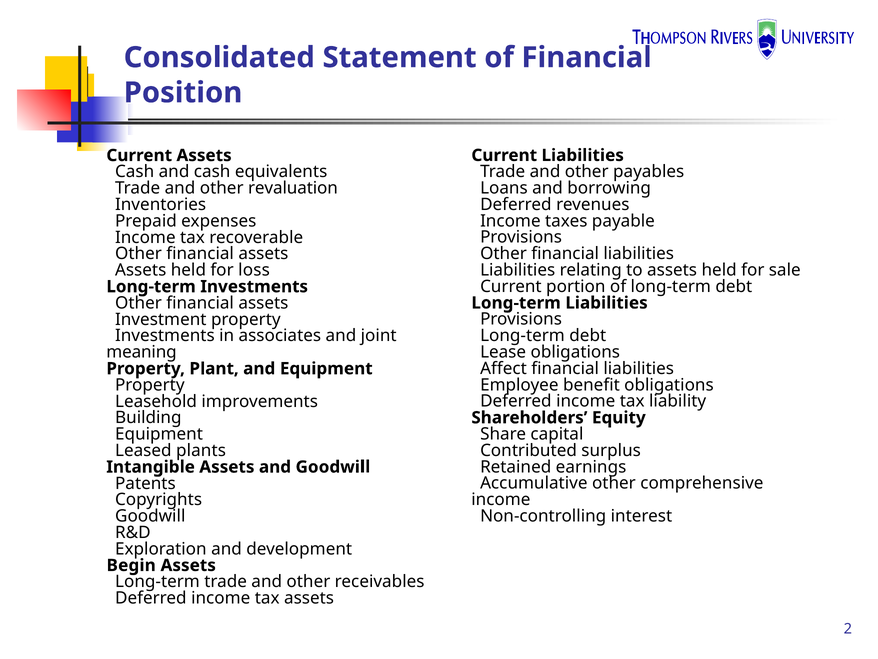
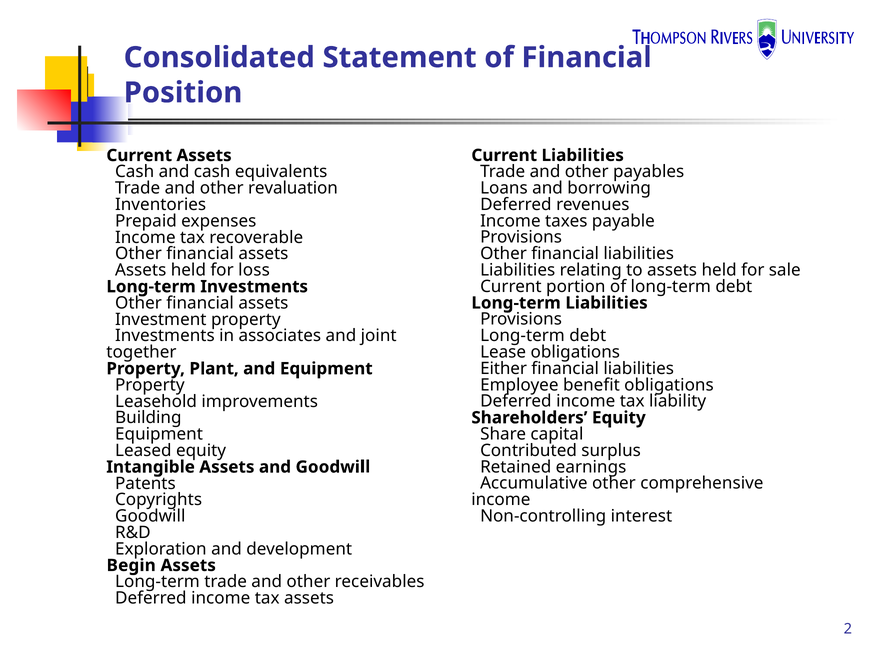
meaning: meaning -> together
Affect: Affect -> Either
Leased plants: plants -> equity
